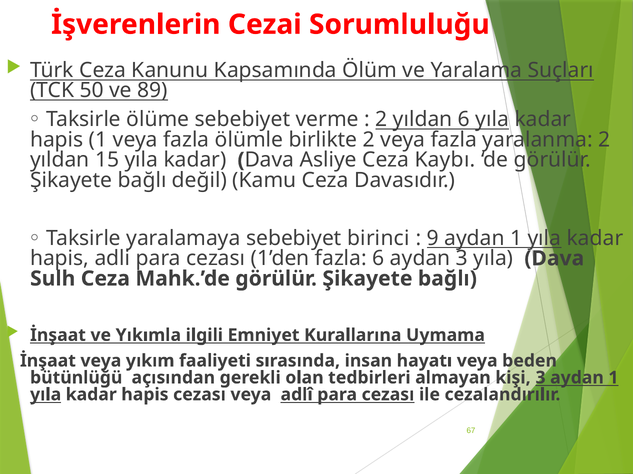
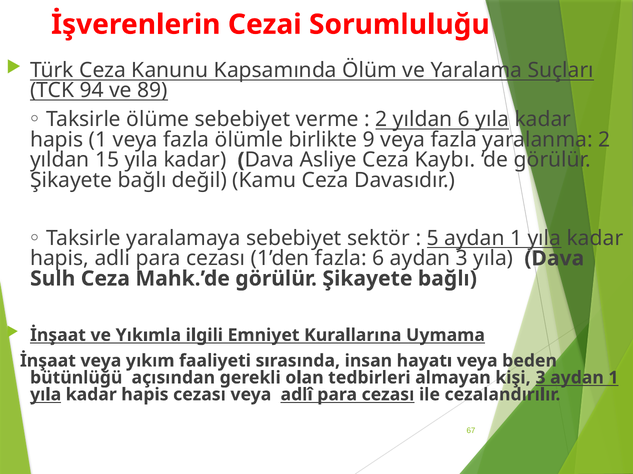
50: 50 -> 94
birlikte 2: 2 -> 9
birinci: birinci -> sektör
9: 9 -> 5
